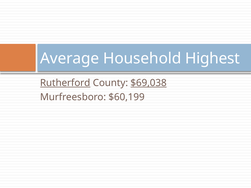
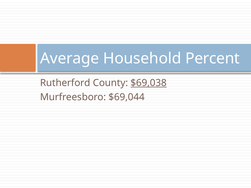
Highest: Highest -> Percent
Rutherford underline: present -> none
$60,199: $60,199 -> $69,044
